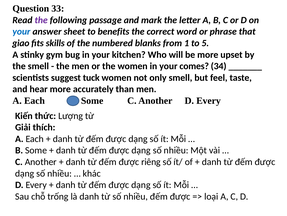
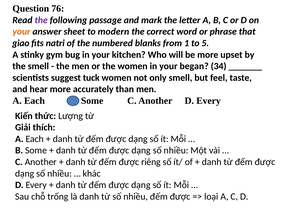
33: 33 -> 76
your at (21, 32) colour: blue -> orange
benefits: benefits -> modern
skills: skills -> natri
comes: comes -> began
